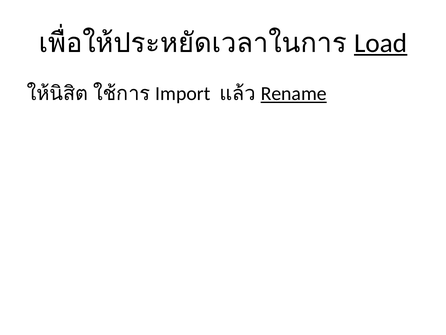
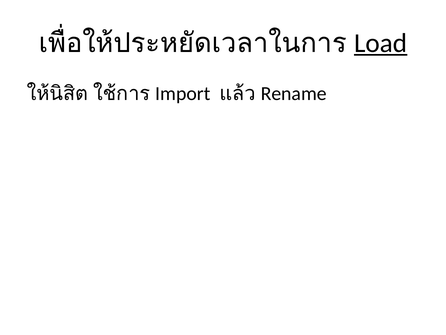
Rename underline: present -> none
